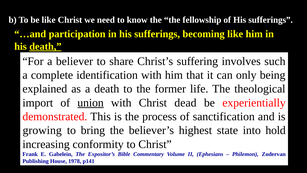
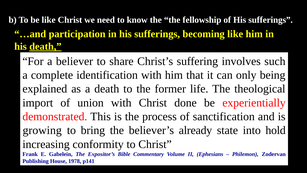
union underline: present -> none
dead: dead -> done
highest: highest -> already
